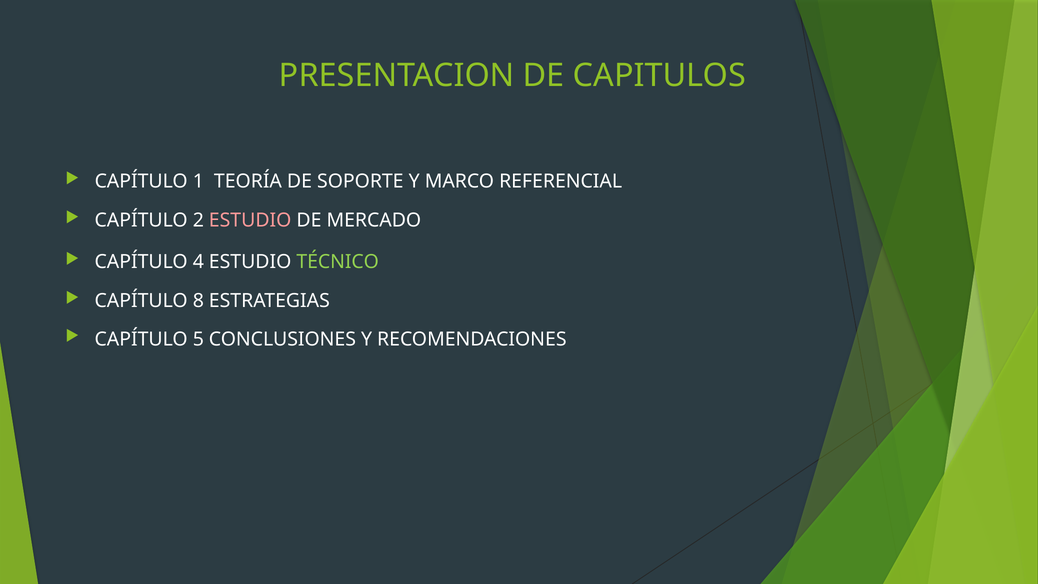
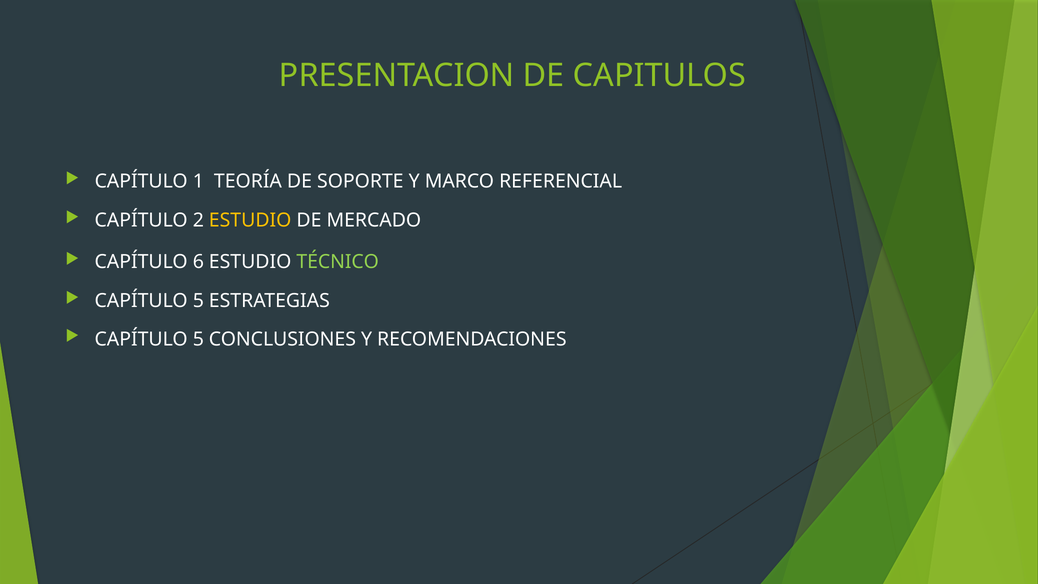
ESTUDIO at (250, 220) colour: pink -> yellow
4: 4 -> 6
8 at (198, 301): 8 -> 5
